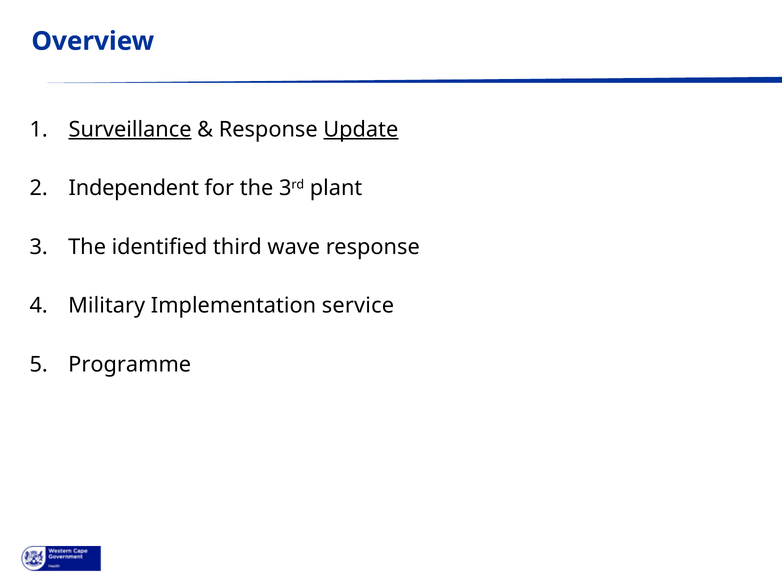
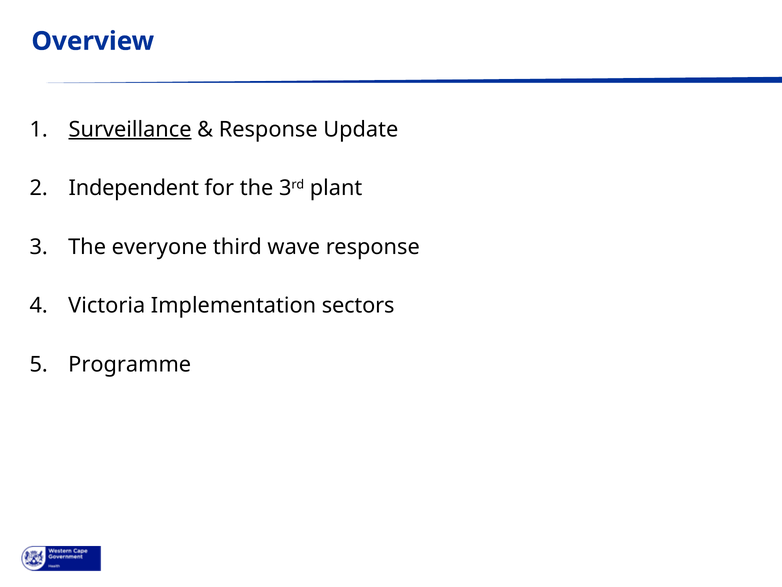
Update underline: present -> none
identified: identified -> everyone
Military: Military -> Victoria
service: service -> sectors
